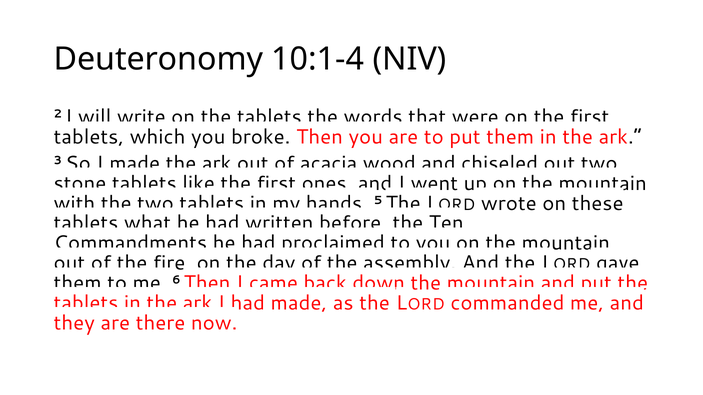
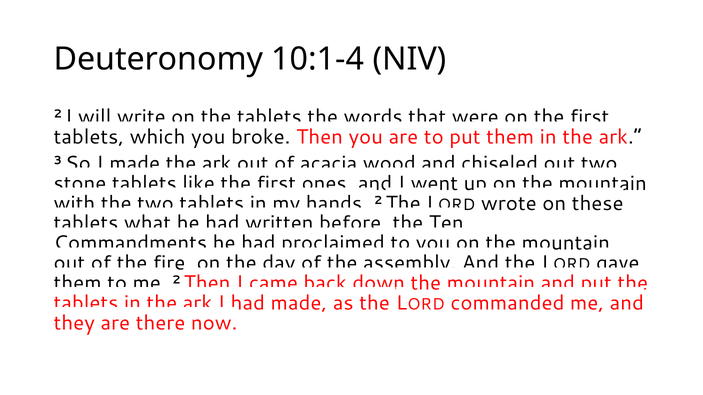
5 at (378, 200): 5 -> 2
6 at (176, 280): 6 -> 2
